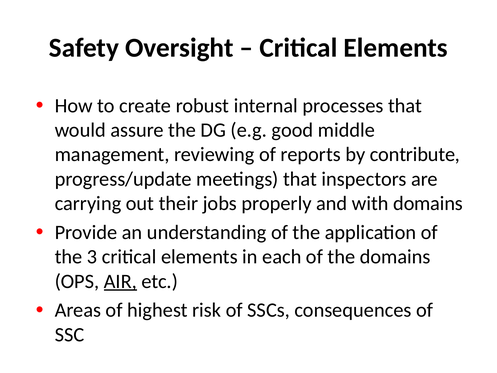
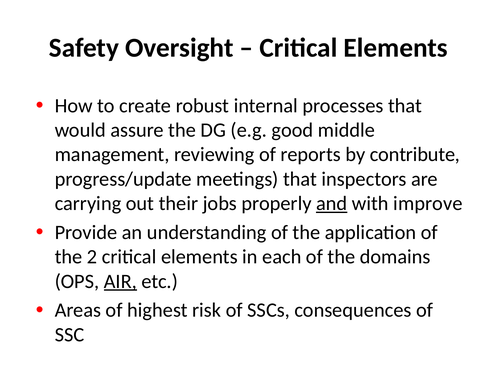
and underline: none -> present
with domains: domains -> improve
3: 3 -> 2
